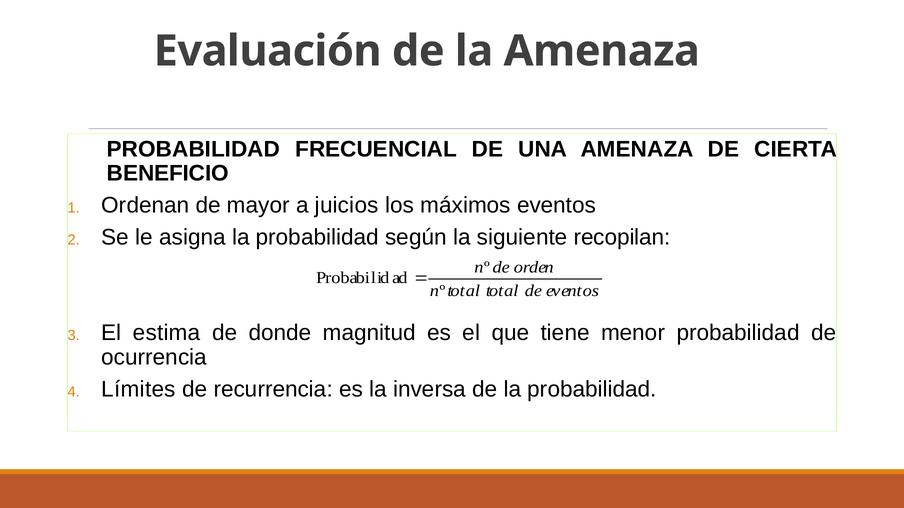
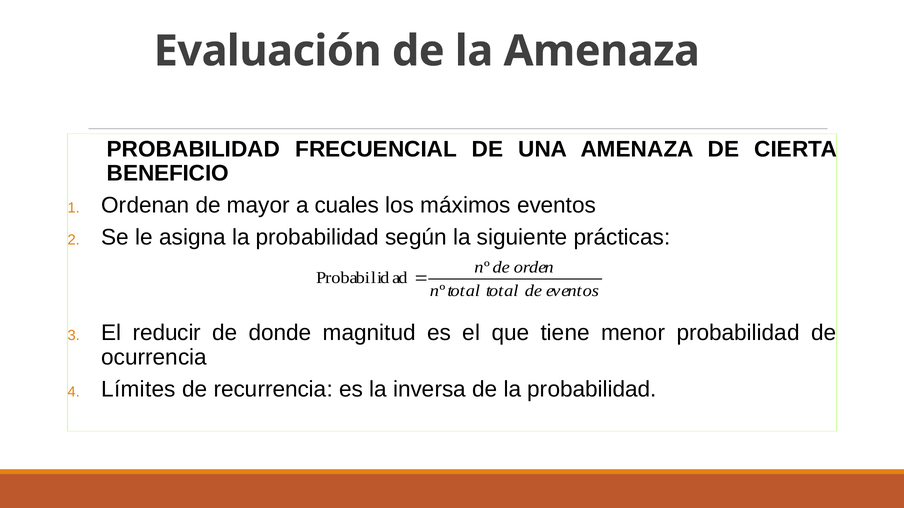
juicios: juicios -> cuales
recopilan: recopilan -> prácticas
estima: estima -> reducir
